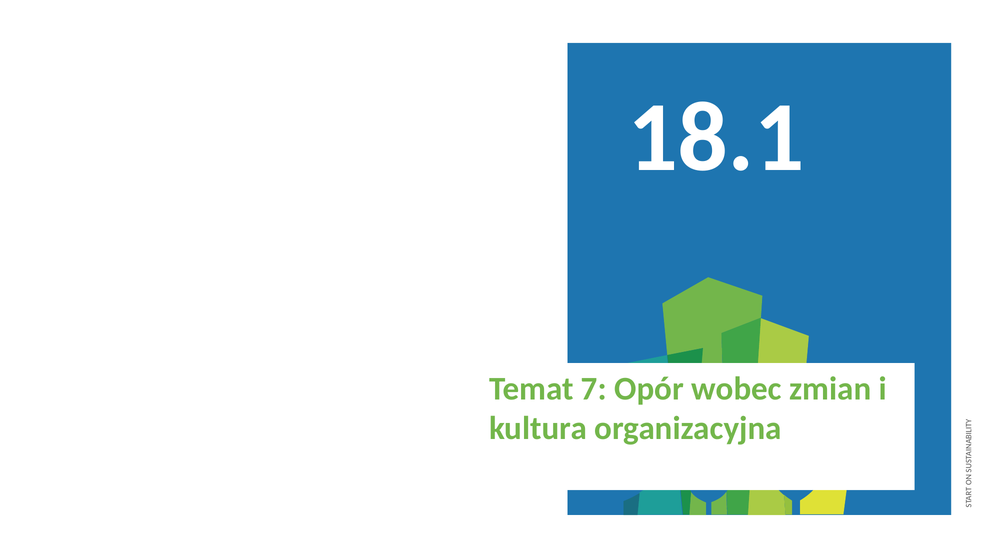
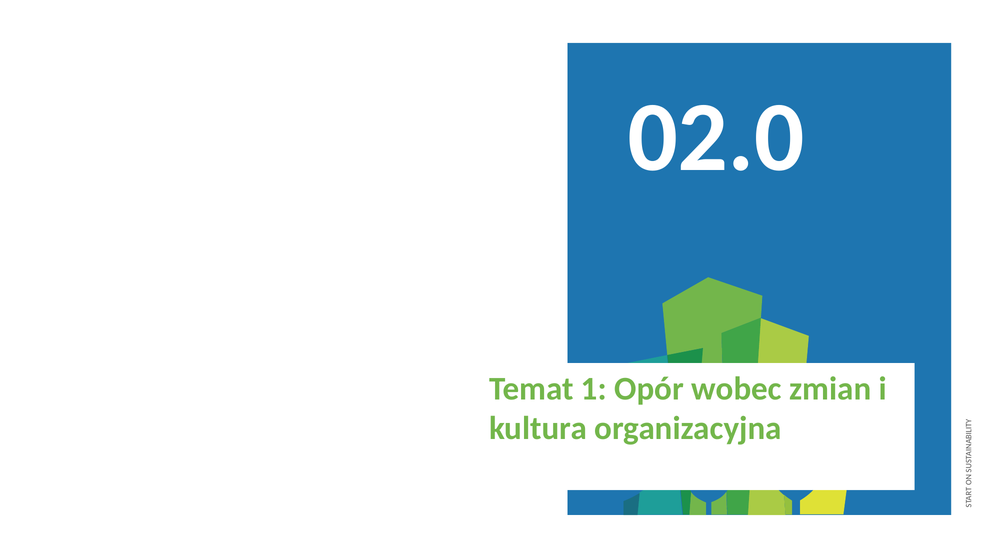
18.1: 18.1 -> 02.0
7: 7 -> 1
